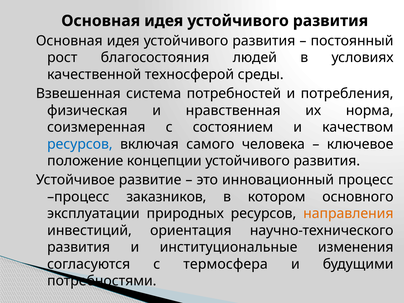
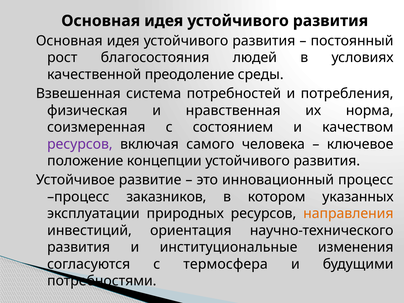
техносферой: техносферой -> преодоление
ресурсов at (80, 144) colour: blue -> purple
основного: основного -> указанных
